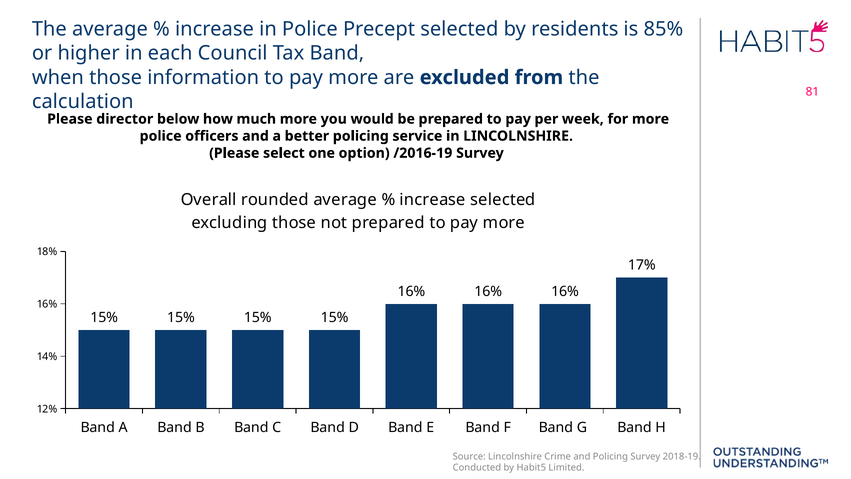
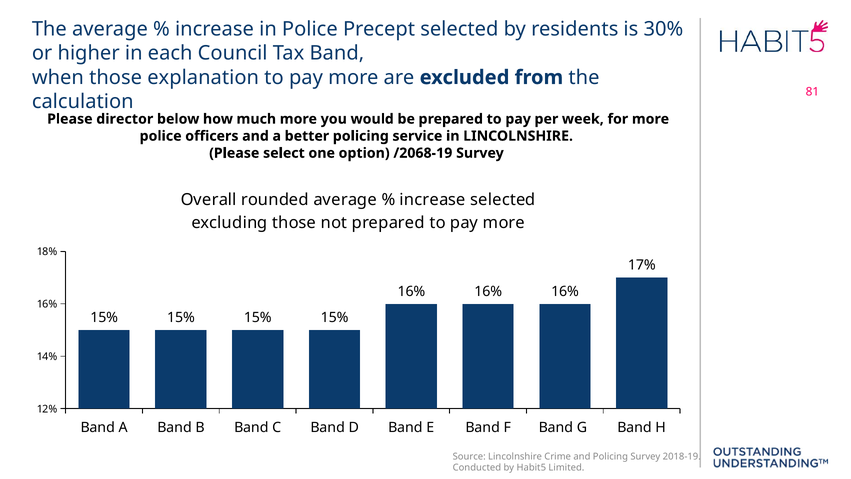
85%: 85% -> 30%
information: information -> explanation
/2016-19: /2016-19 -> /2068-19
